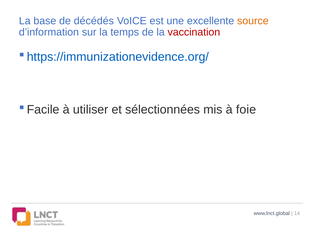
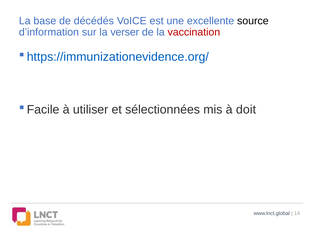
source colour: orange -> black
temps: temps -> verser
foie: foie -> doit
